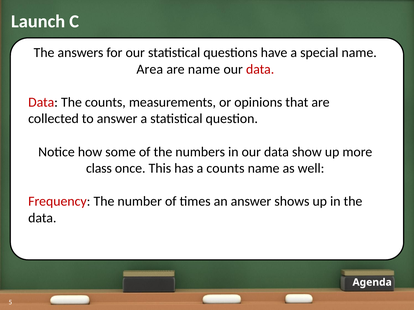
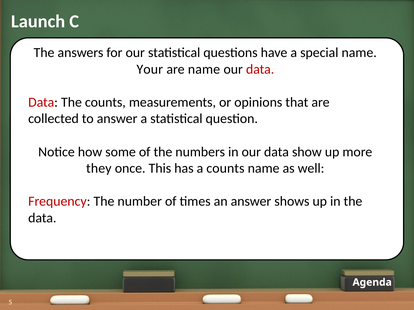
Area: Area -> Your
class: class -> they
